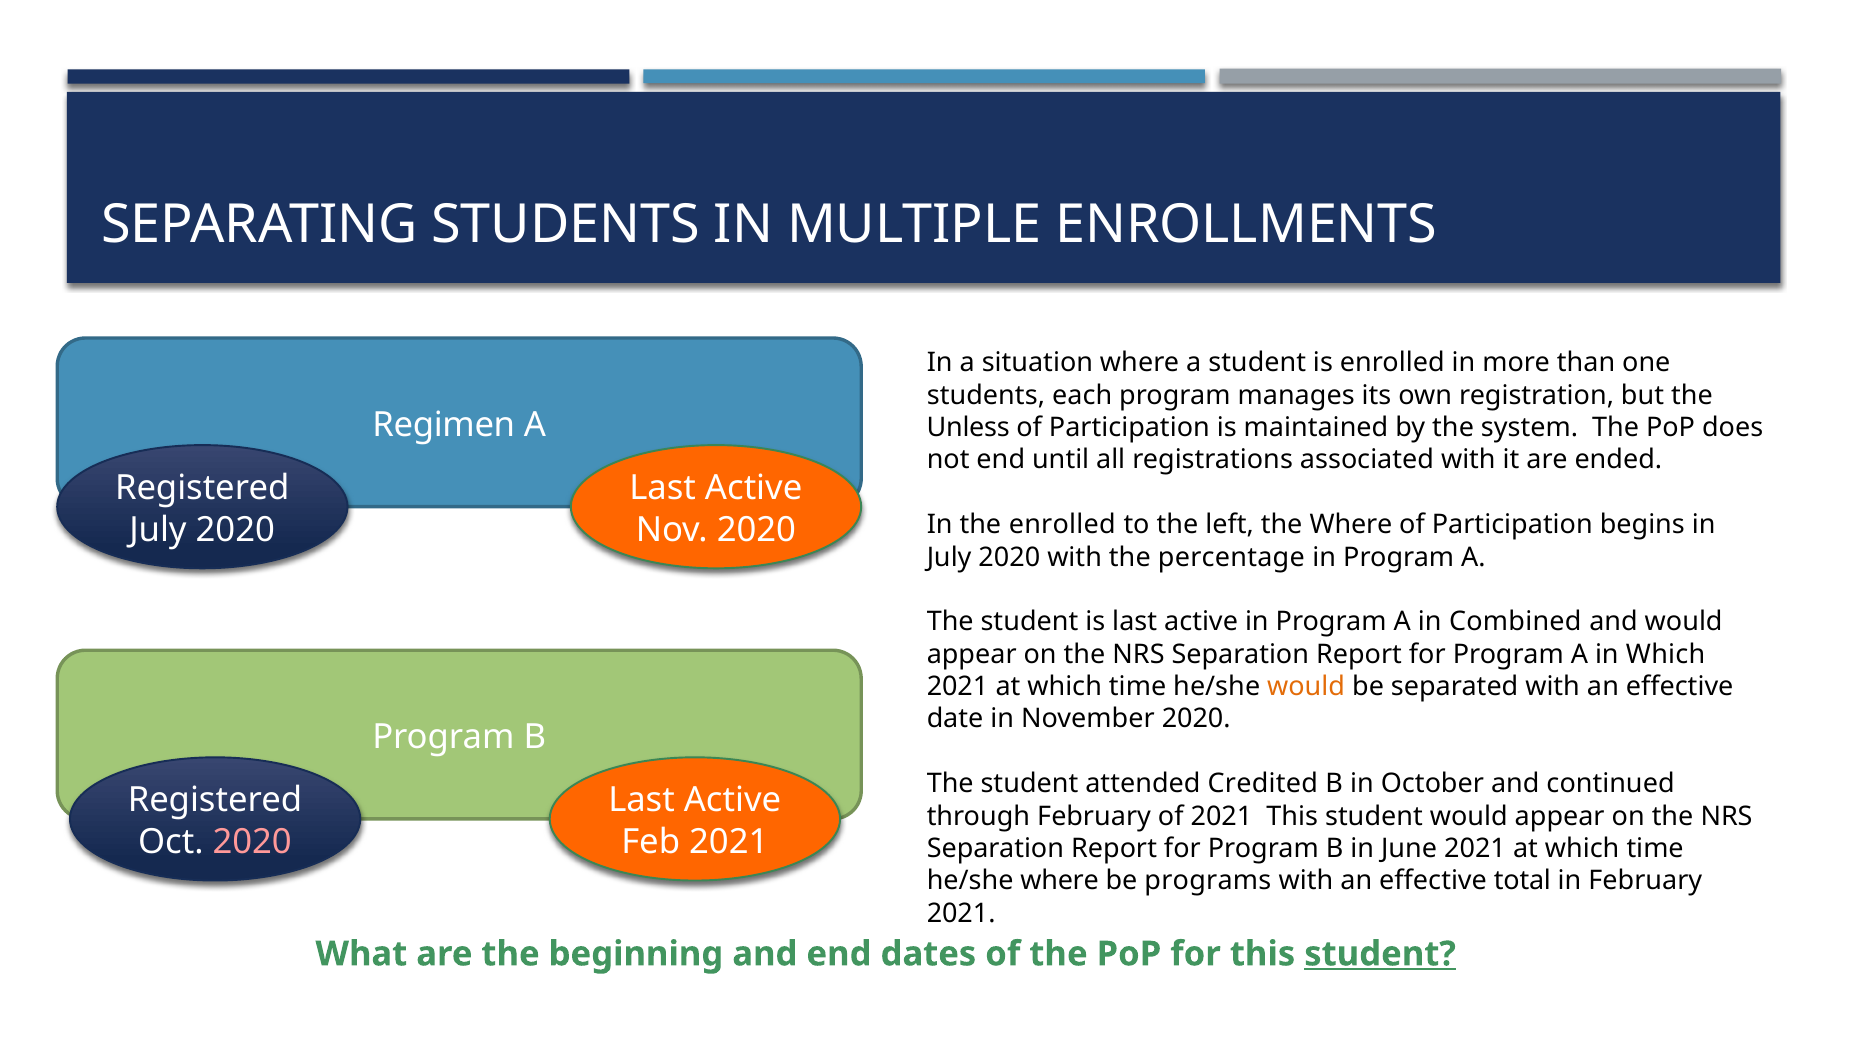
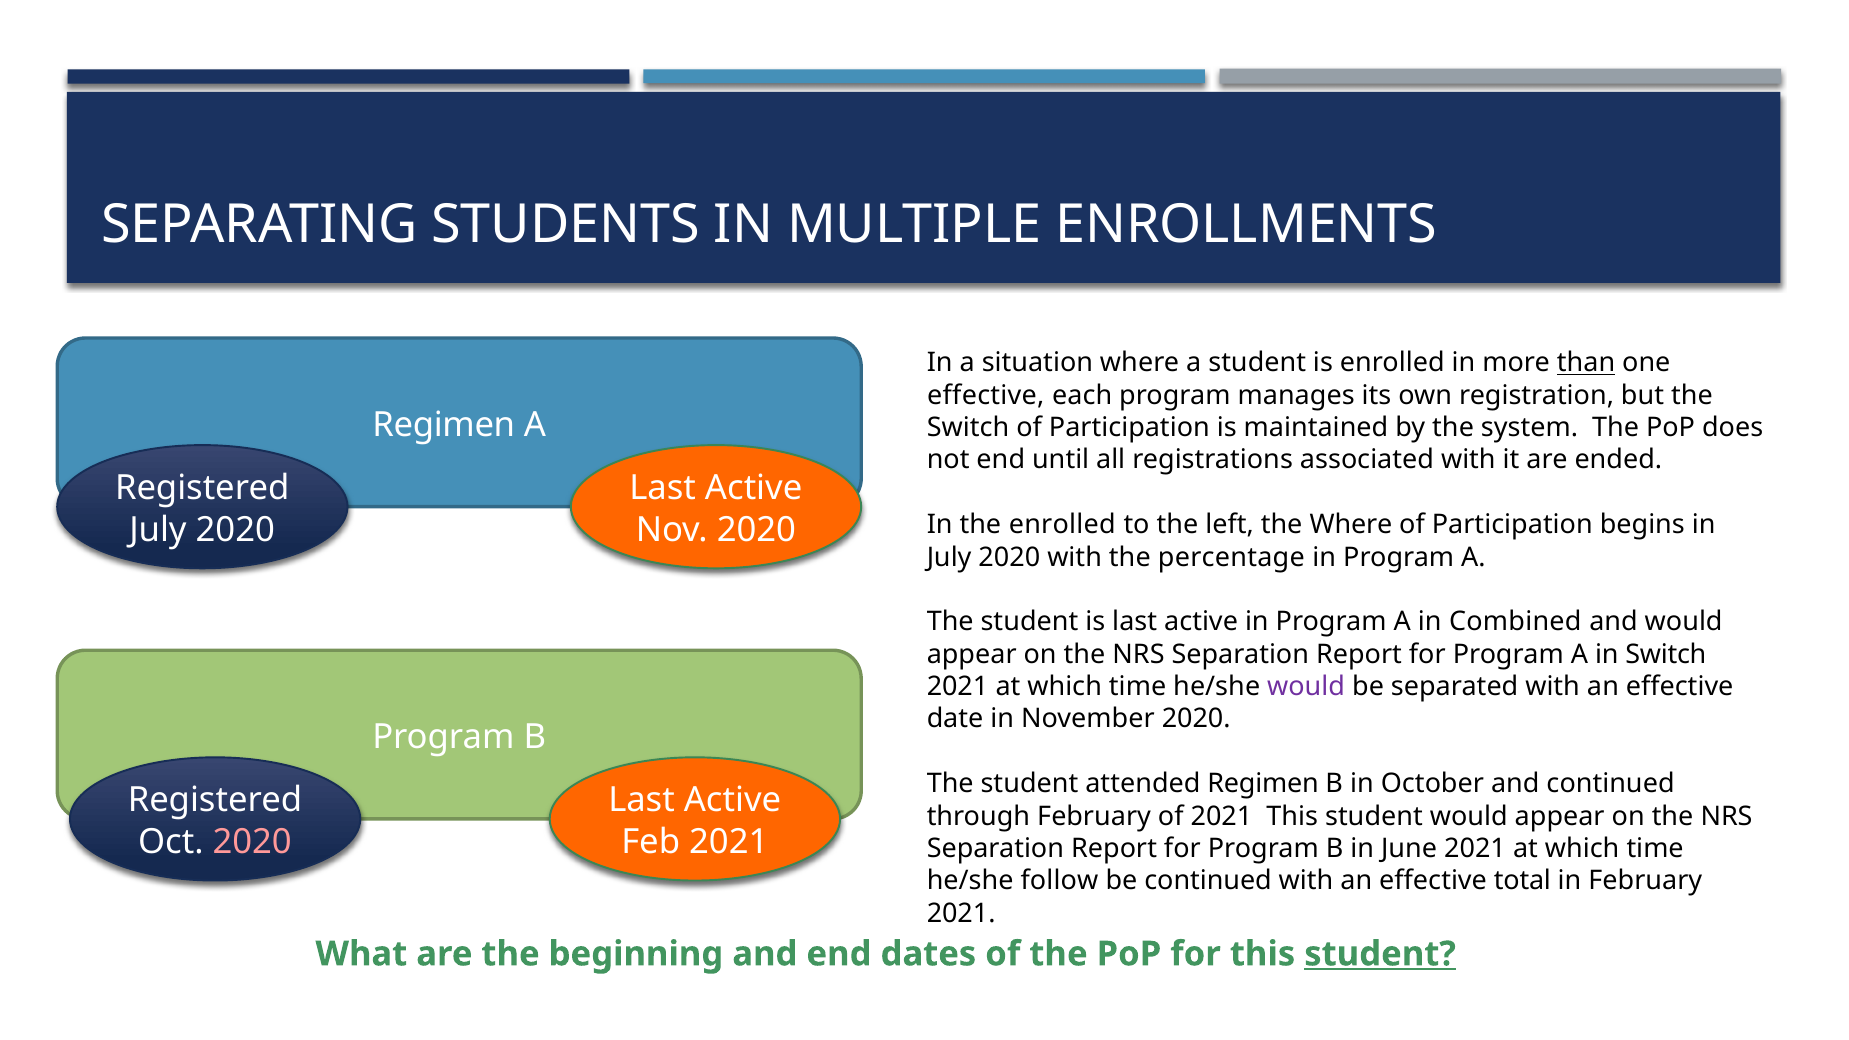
than underline: none -> present
students at (986, 395): students -> effective
Unless at (968, 428): Unless -> Switch
in Which: Which -> Switch
would at (1306, 687) colour: orange -> purple
attended Credited: Credited -> Regimen
he/she where: where -> follow
be programs: programs -> continued
